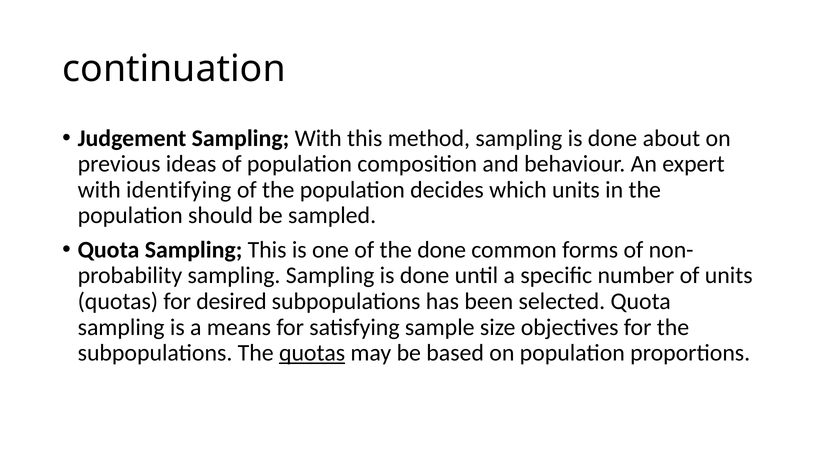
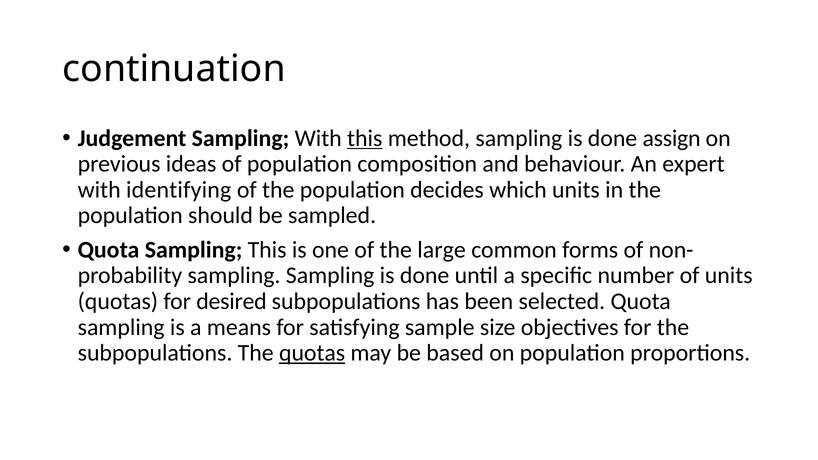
this at (365, 138) underline: none -> present
about: about -> assign
the done: done -> large
